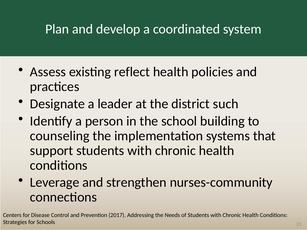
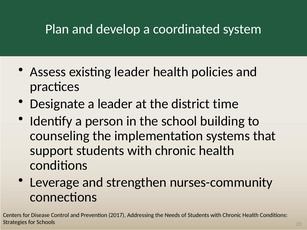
existing reflect: reflect -> leader
such: such -> time
